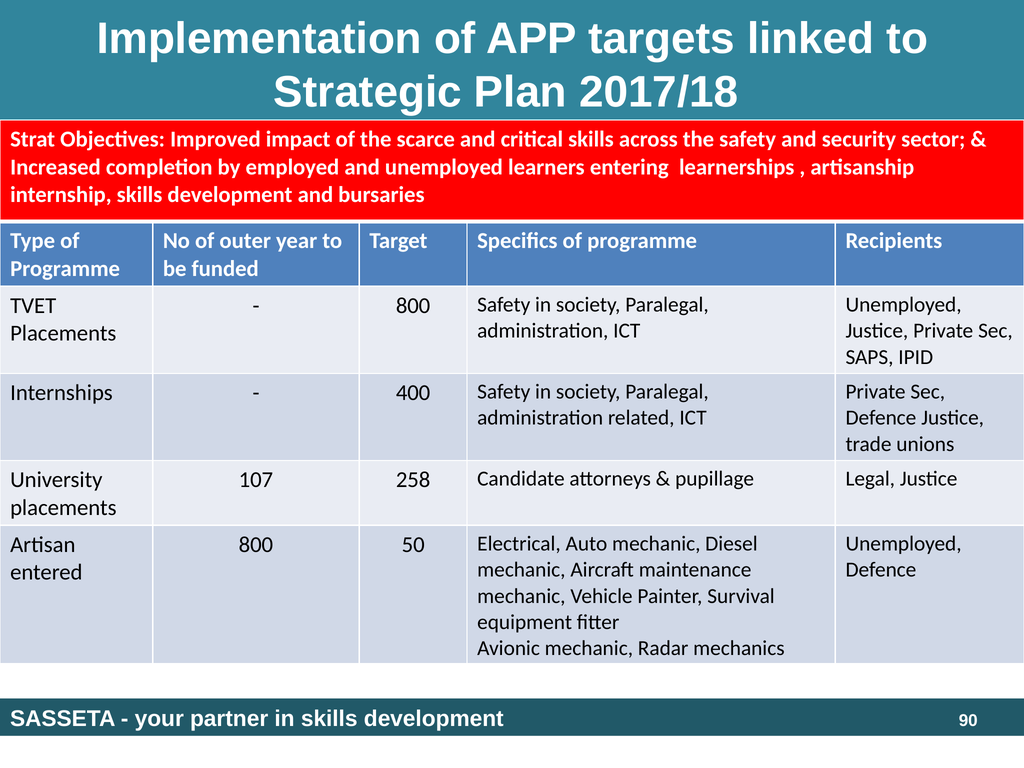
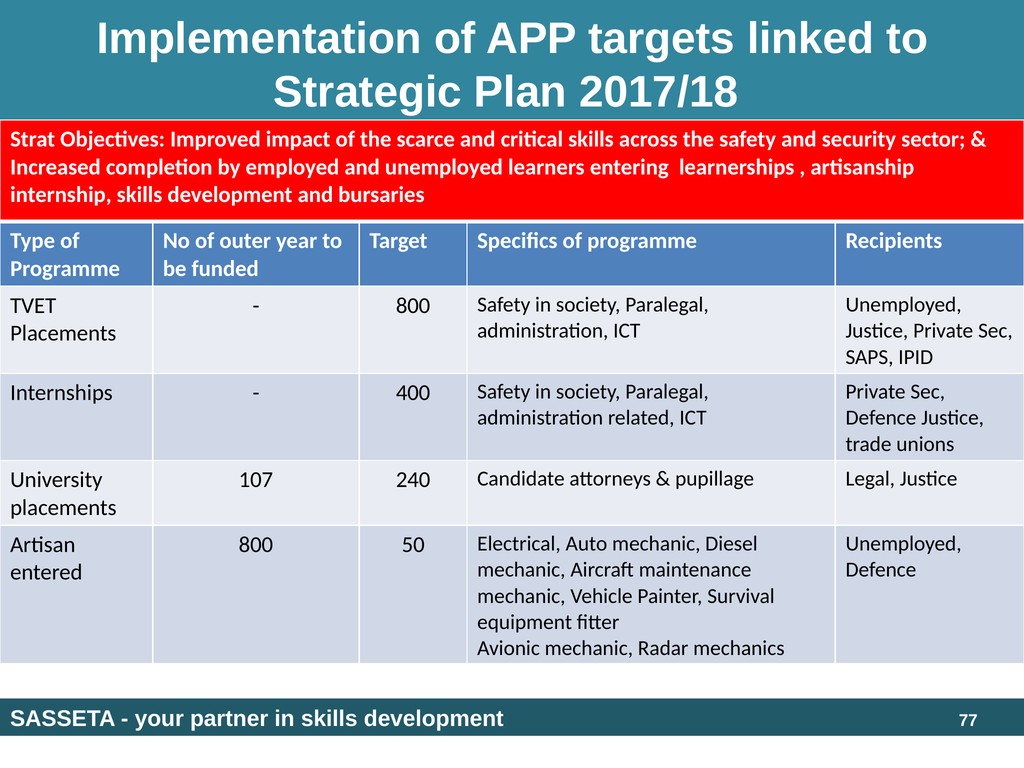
258: 258 -> 240
90: 90 -> 77
